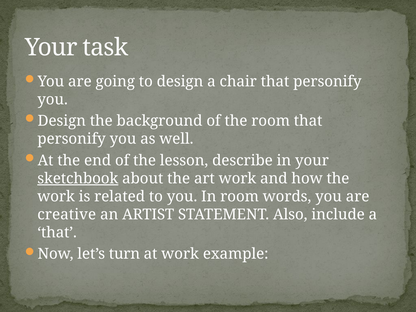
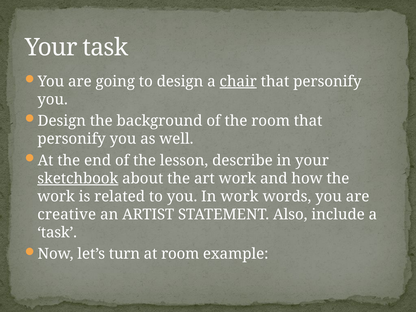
chair underline: none -> present
In room: room -> work
that at (57, 233): that -> task
at work: work -> room
